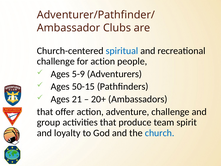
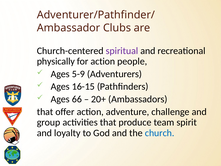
spiritual colour: blue -> purple
challenge at (56, 61): challenge -> physically
50-15: 50-15 -> 16-15
21: 21 -> 66
